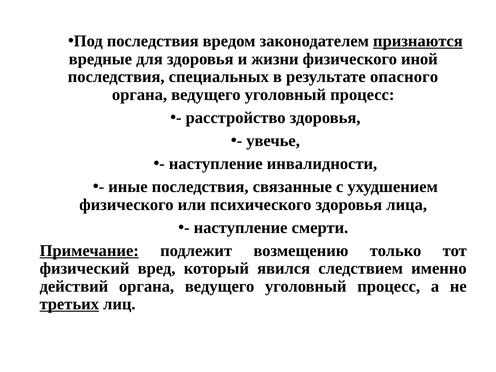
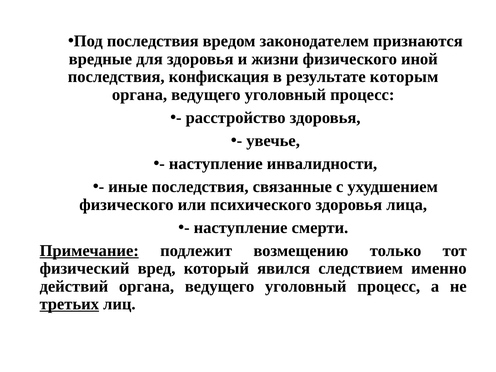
признаются underline: present -> none
специальных: специальных -> конфискация
опасного: опасного -> которым
